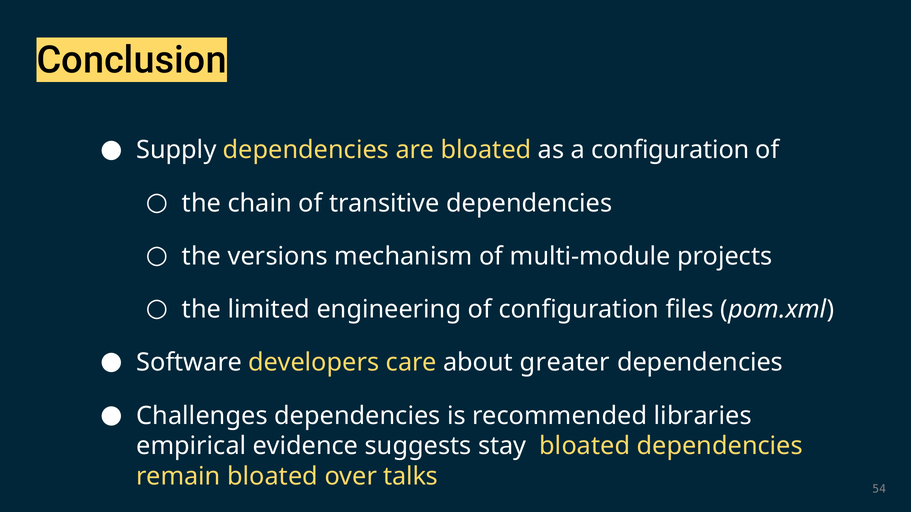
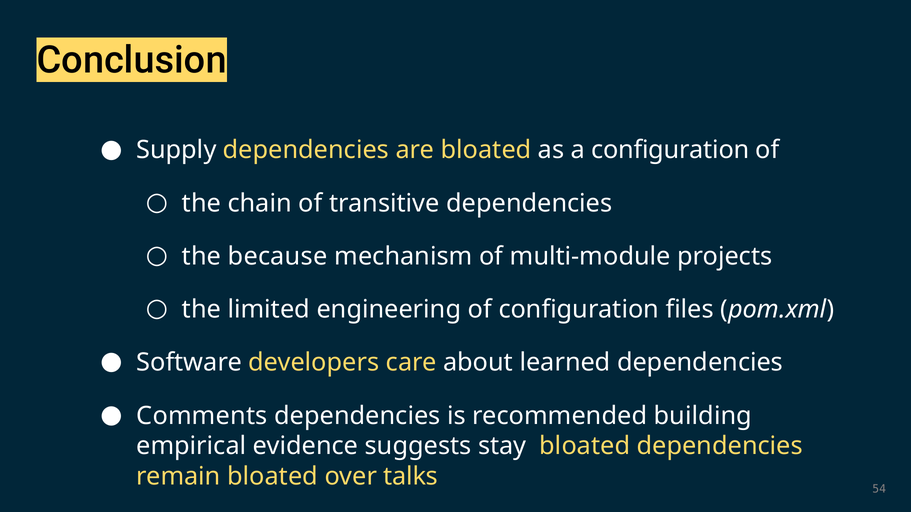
versions: versions -> because
greater: greater -> learned
Challenges: Challenges -> Comments
libraries: libraries -> building
